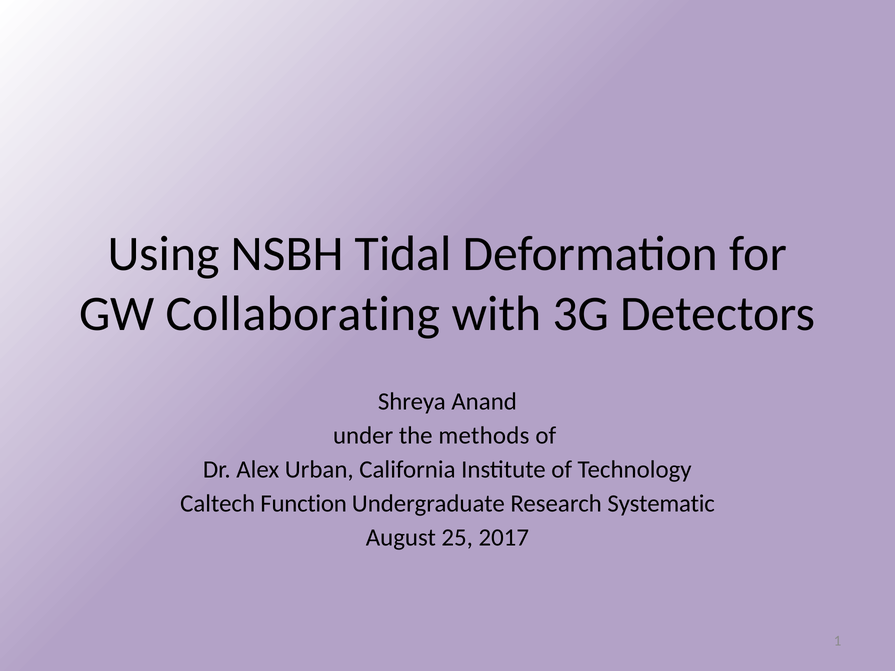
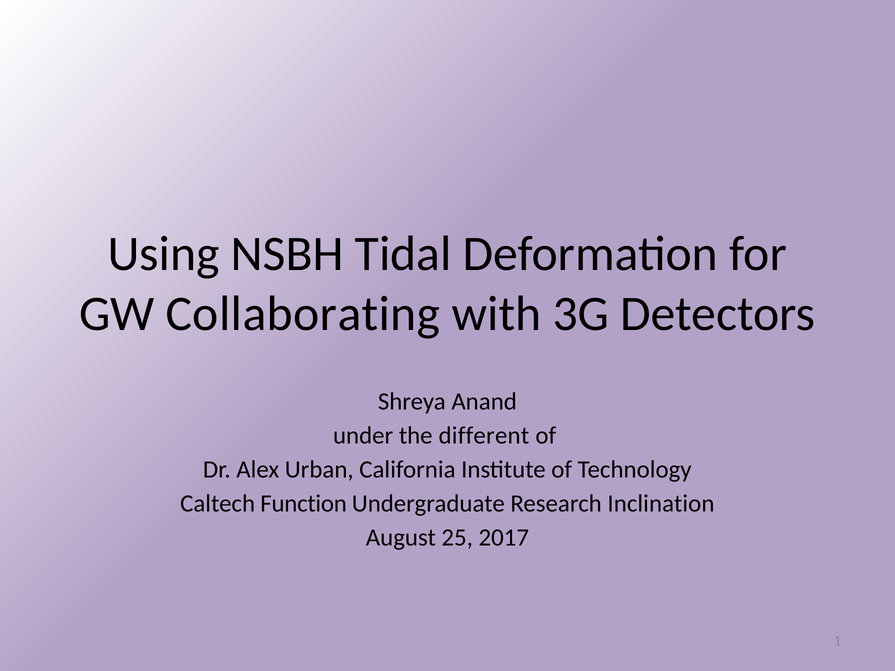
methods: methods -> different
Systematic: Systematic -> Inclination
